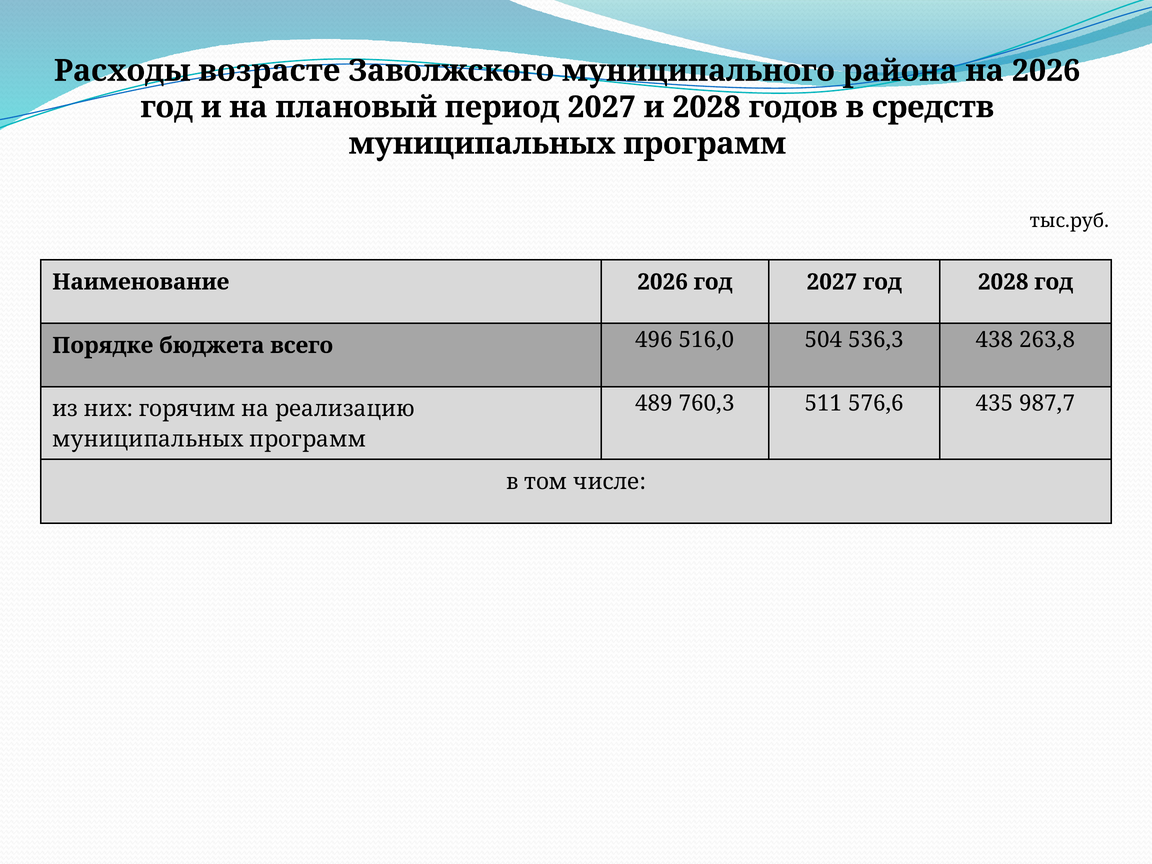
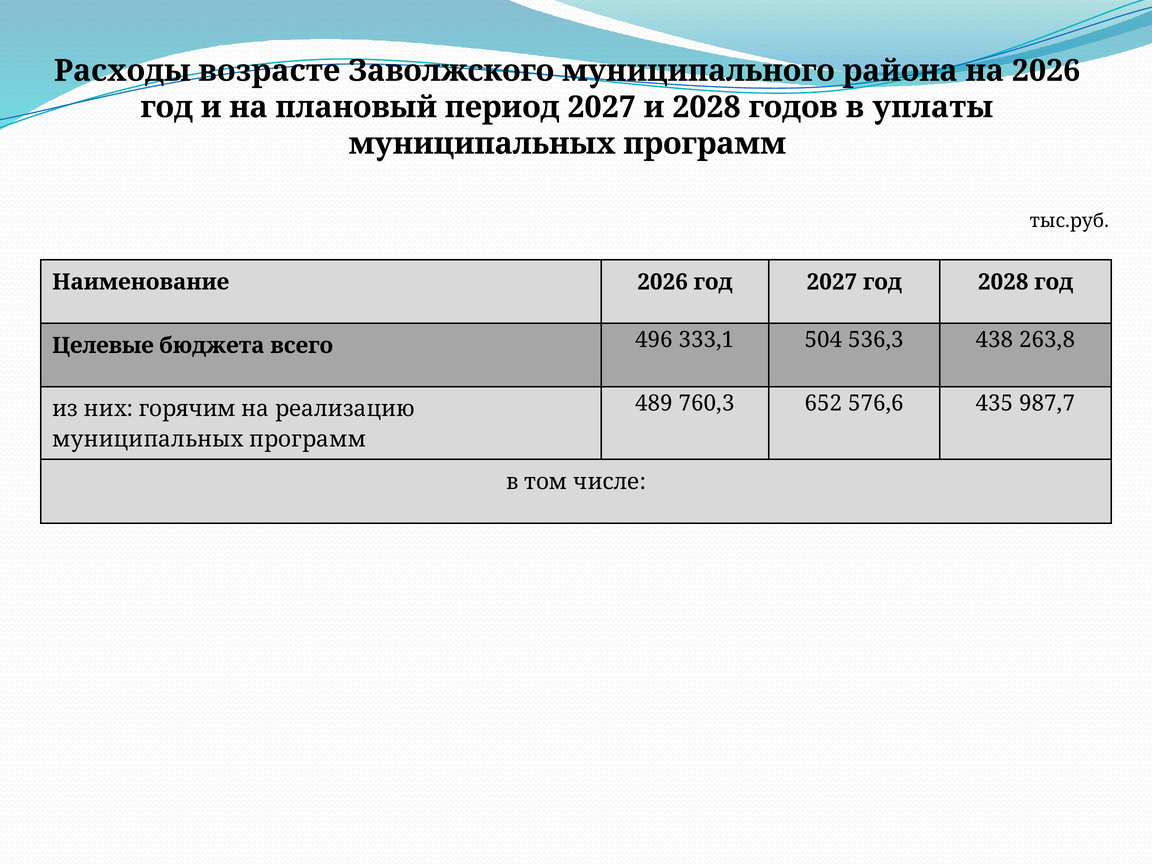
средств: средств -> уплаты
Порядке: Порядке -> Целевые
516,0: 516,0 -> 333,1
511: 511 -> 652
